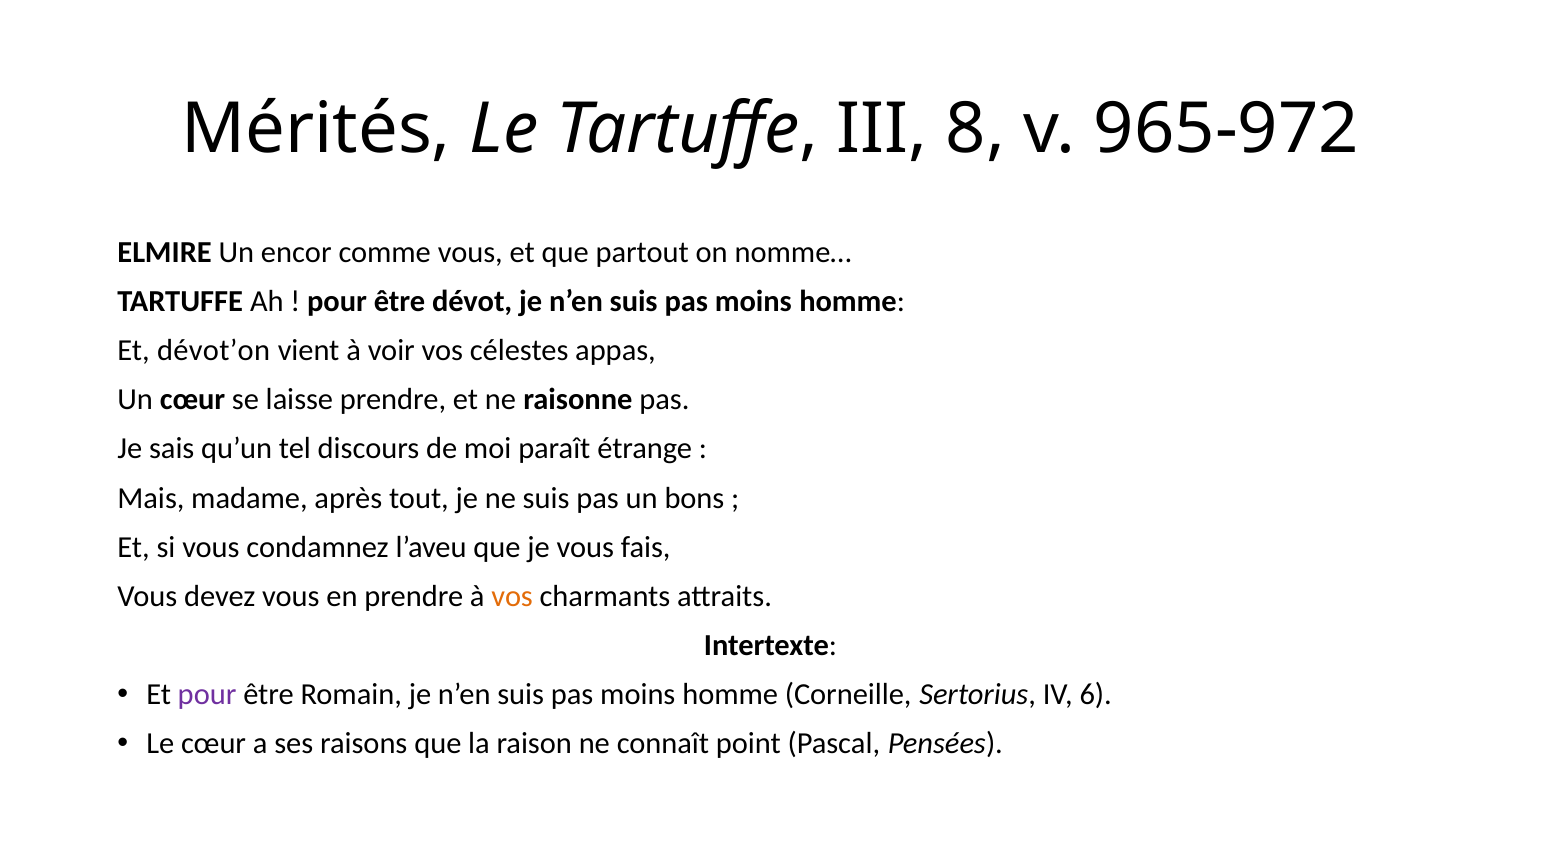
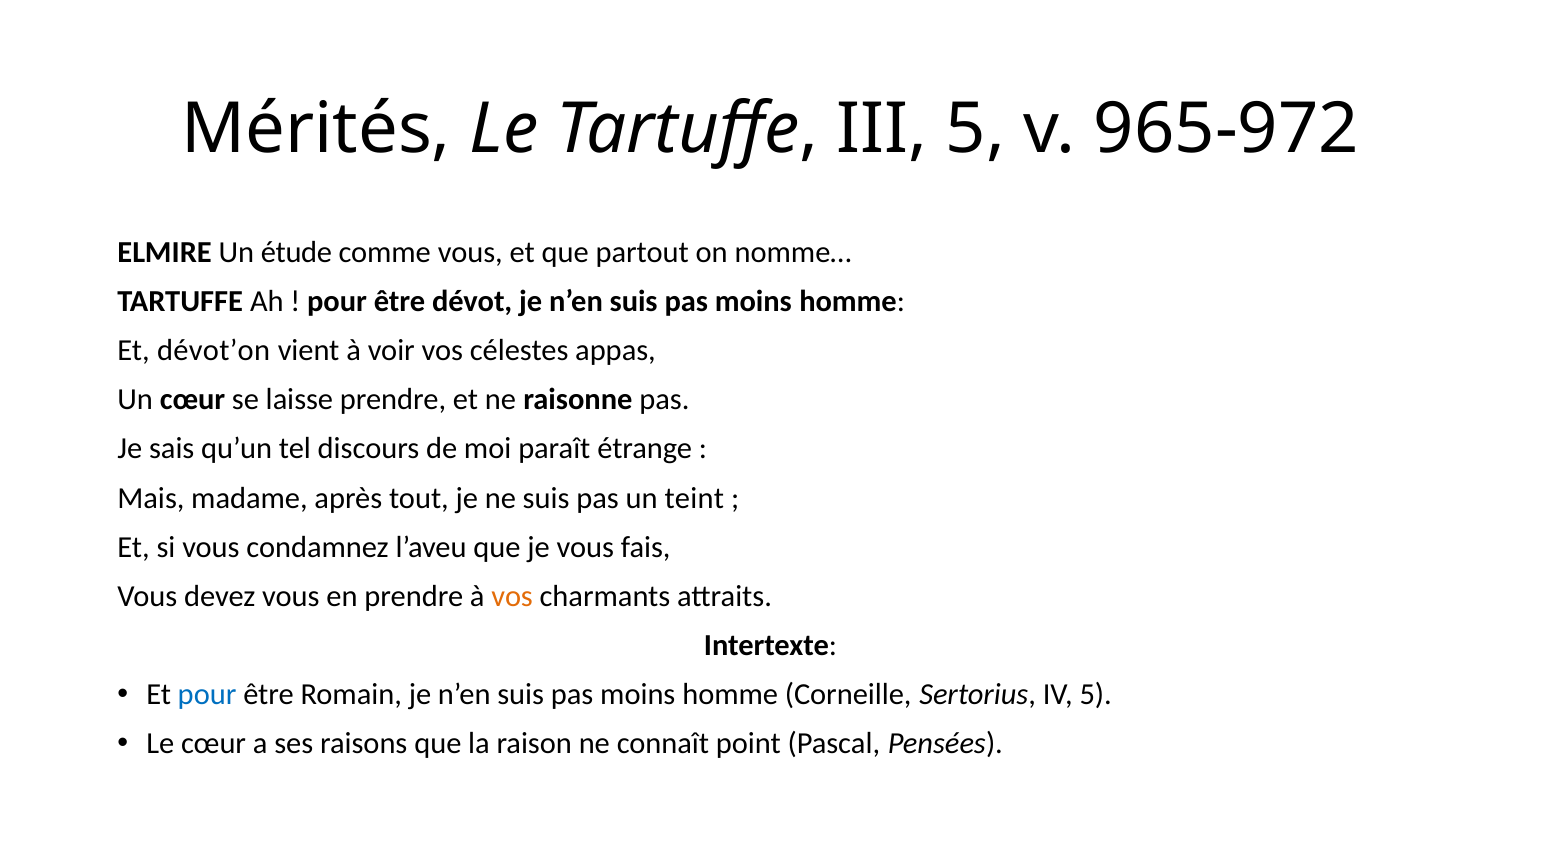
III 8: 8 -> 5
encor: encor -> étude
bons: bons -> teint
pour at (207, 694) colour: purple -> blue
IV 6: 6 -> 5
